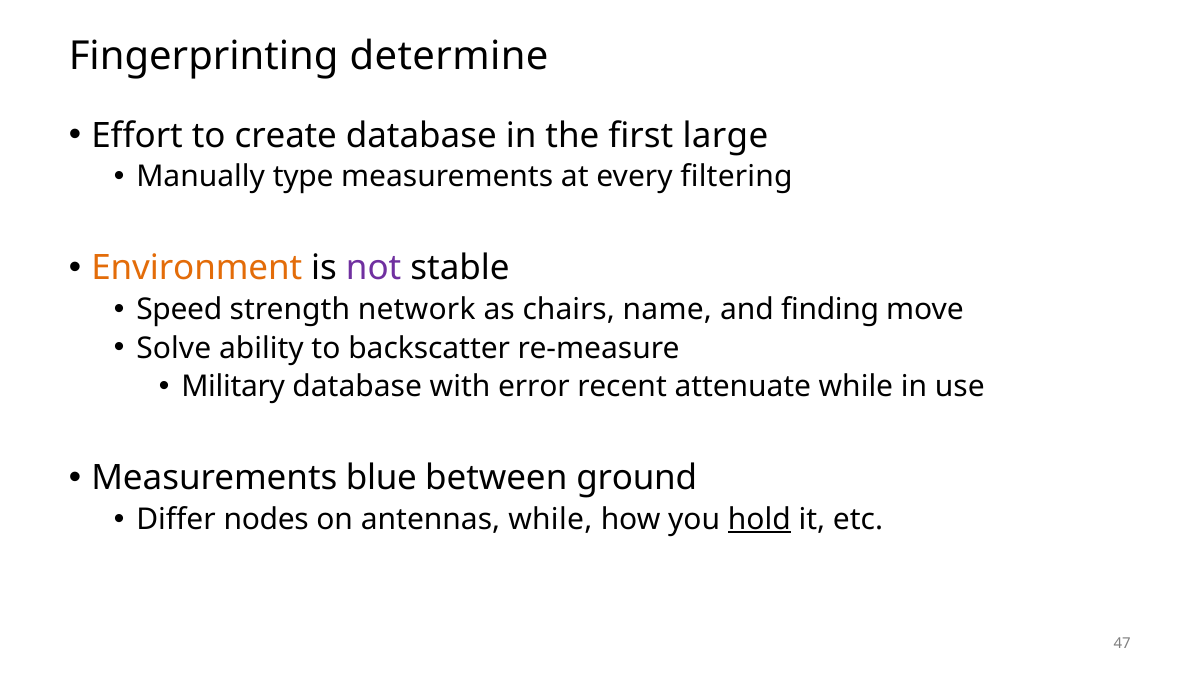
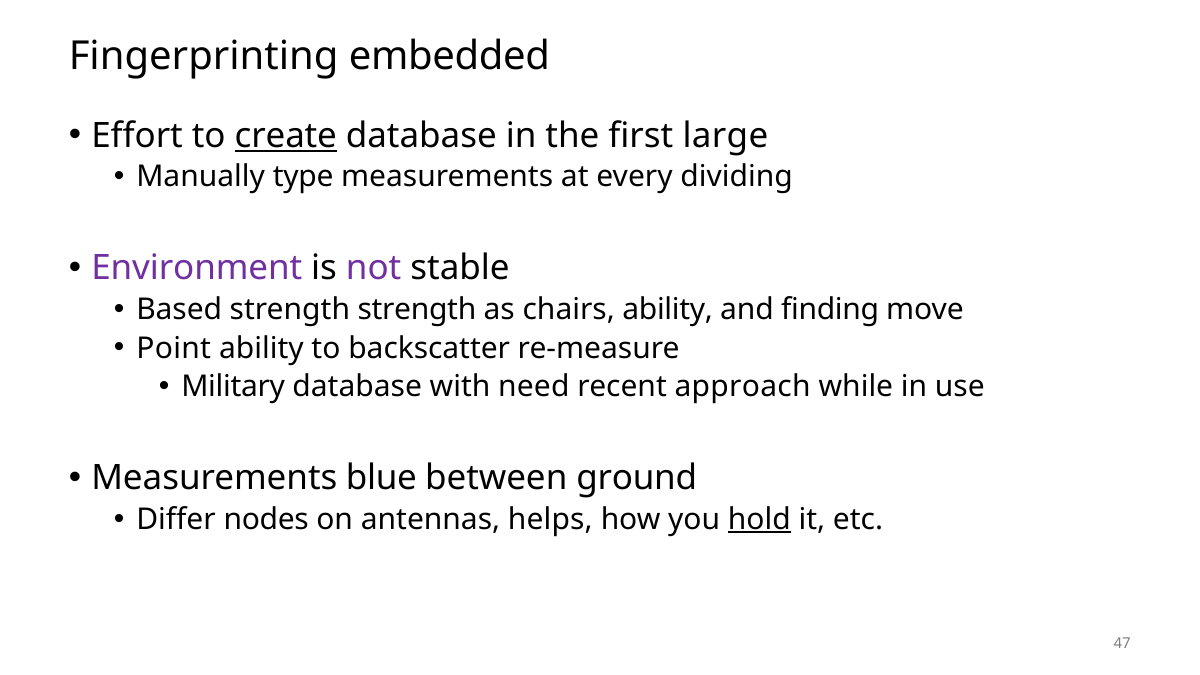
determine: determine -> embedded
create underline: none -> present
filtering: filtering -> dividing
Environment colour: orange -> purple
Speed: Speed -> Based
strength network: network -> strength
chairs name: name -> ability
Solve: Solve -> Point
error: error -> need
attenuate: attenuate -> approach
antennas while: while -> helps
